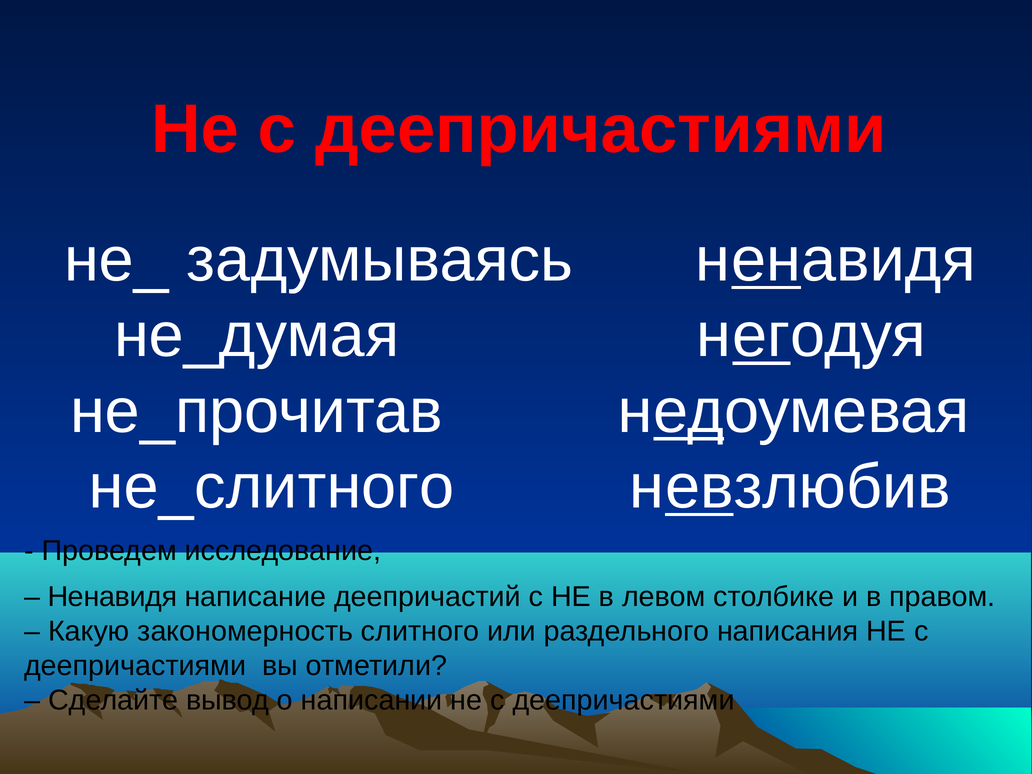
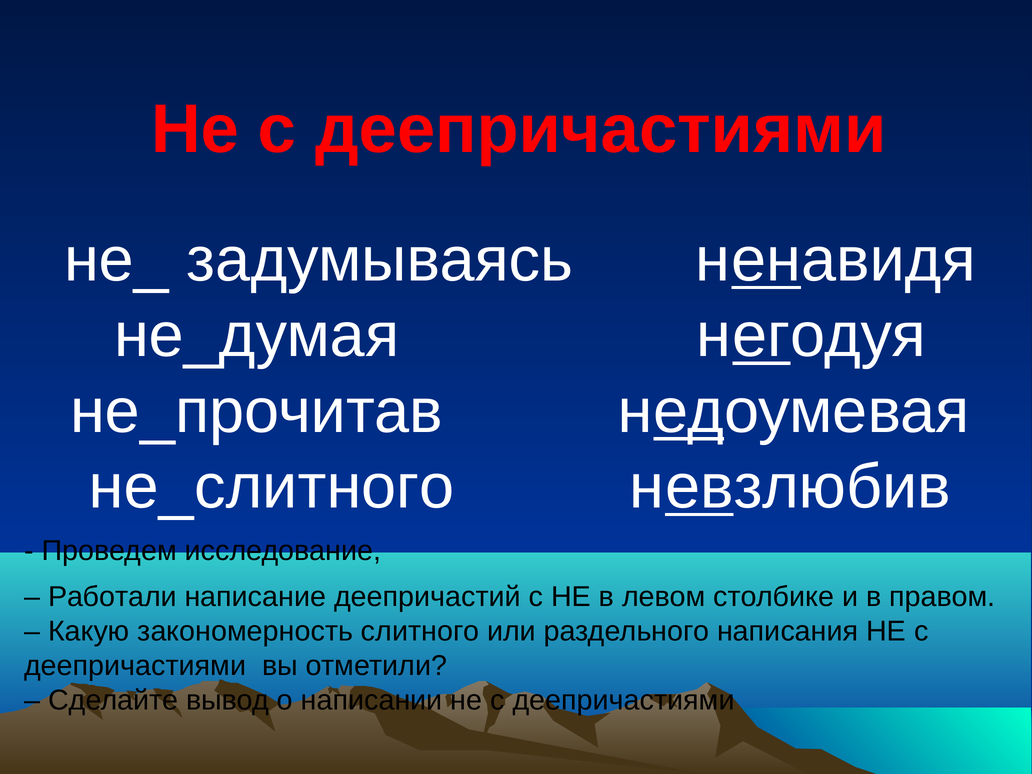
Ненавидя at (112, 597): Ненавидя -> Работали
